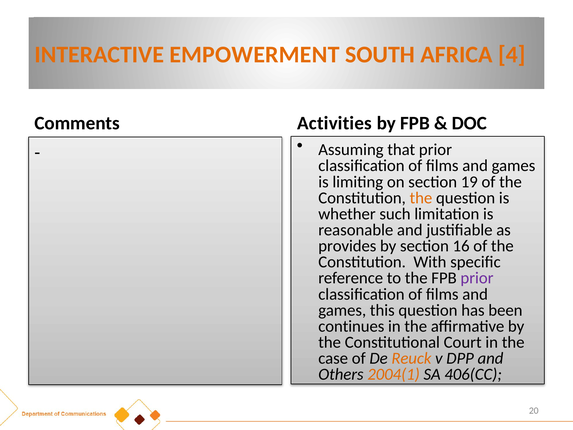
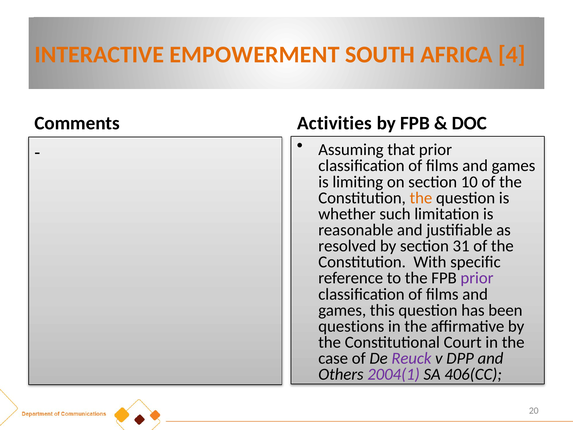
19: 19 -> 10
provides: provides -> resolved
16: 16 -> 31
continues: continues -> questions
Reuck colour: orange -> purple
2004(1 colour: orange -> purple
